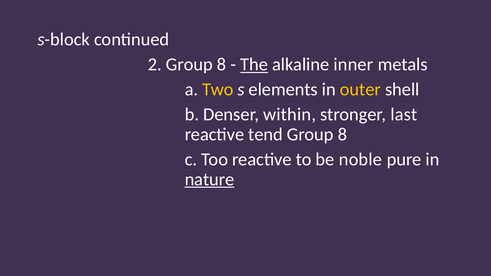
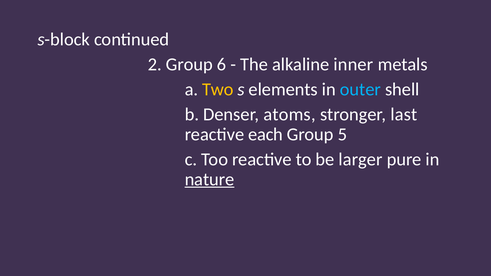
2 Group 8: 8 -> 6
The underline: present -> none
outer colour: yellow -> light blue
within: within -> atoms
tend: tend -> each
8 at (342, 135): 8 -> 5
noble: noble -> larger
